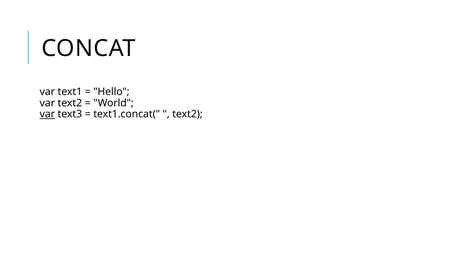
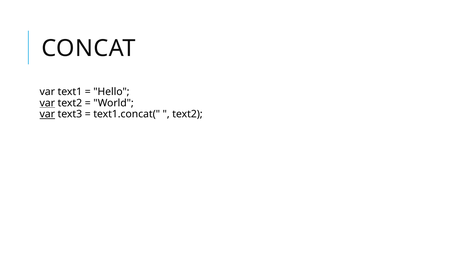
var at (47, 103) underline: none -> present
